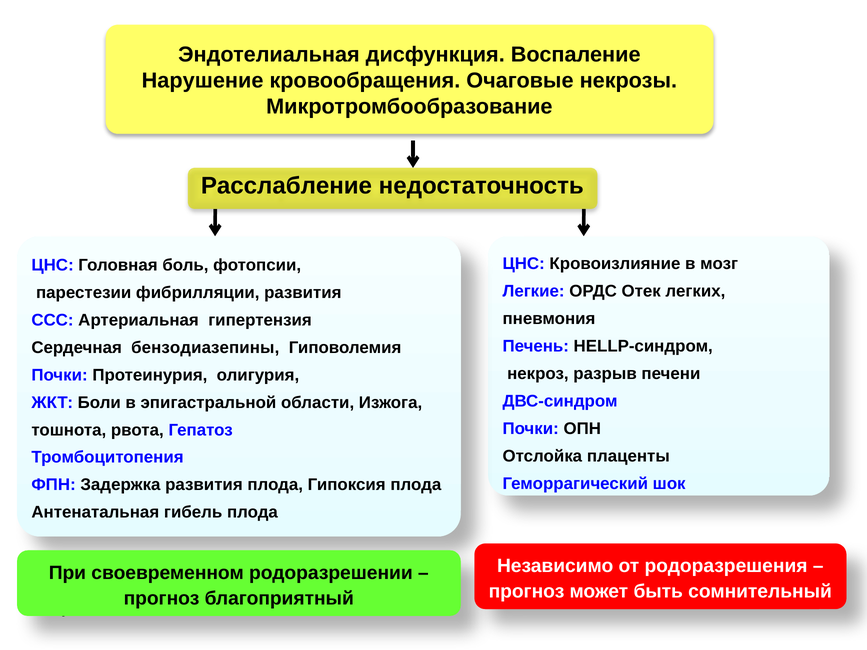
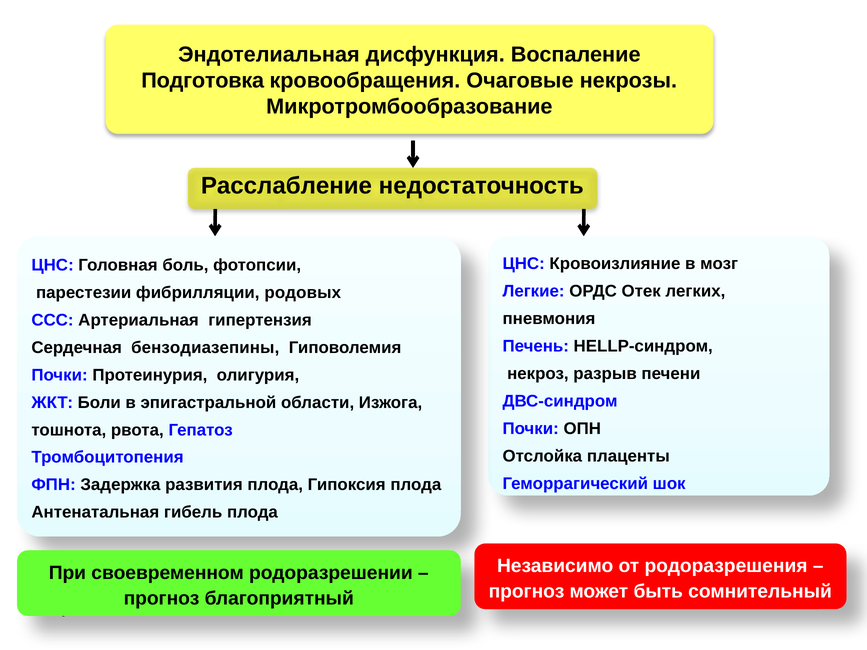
Нарушение: Нарушение -> Подготовка
фибрилляции развития: развития -> родовых
